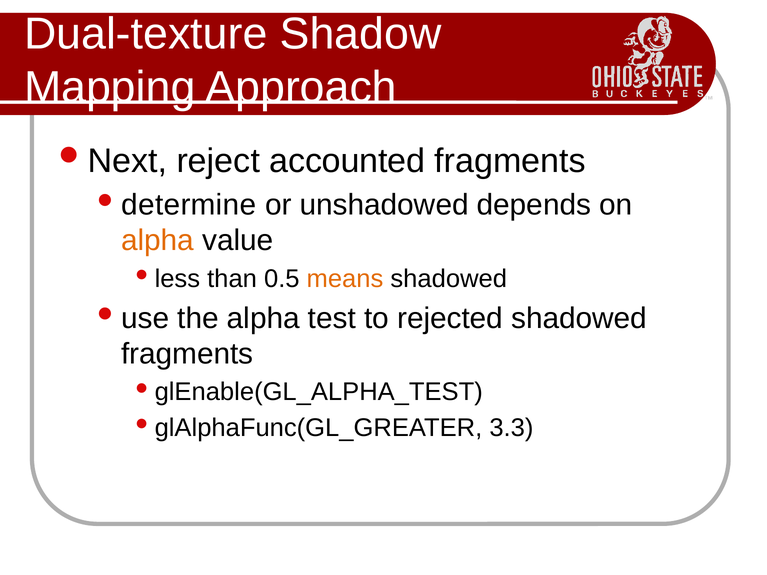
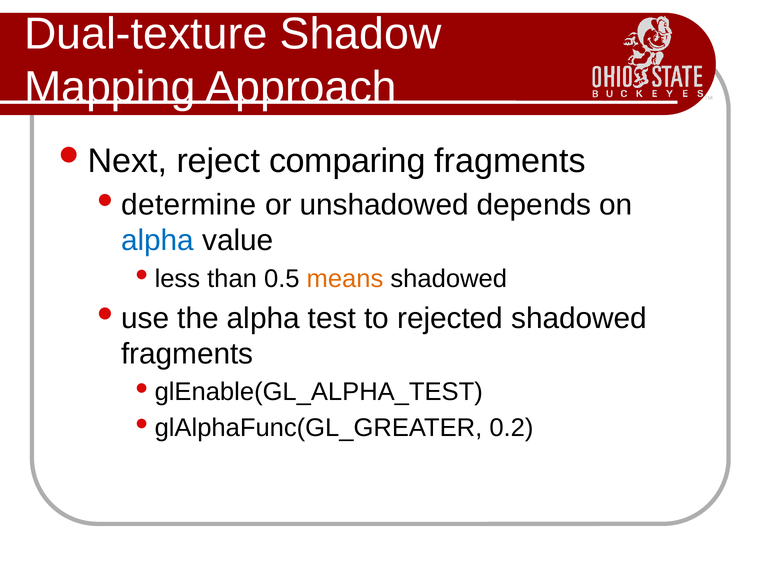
accounted: accounted -> comparing
alpha at (158, 241) colour: orange -> blue
3.3: 3.3 -> 0.2
